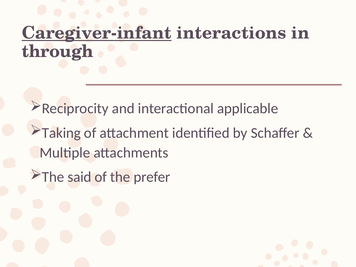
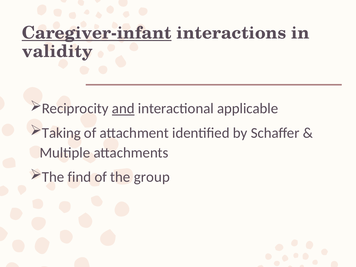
through: through -> validity
and underline: none -> present
said: said -> find
prefer: prefer -> group
